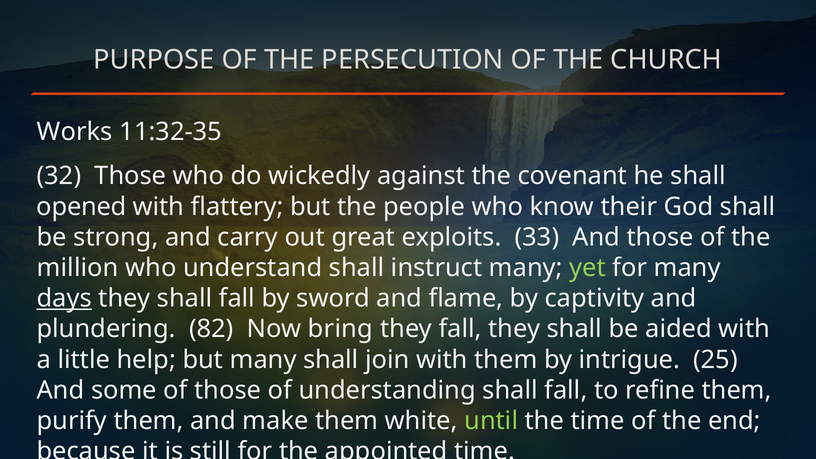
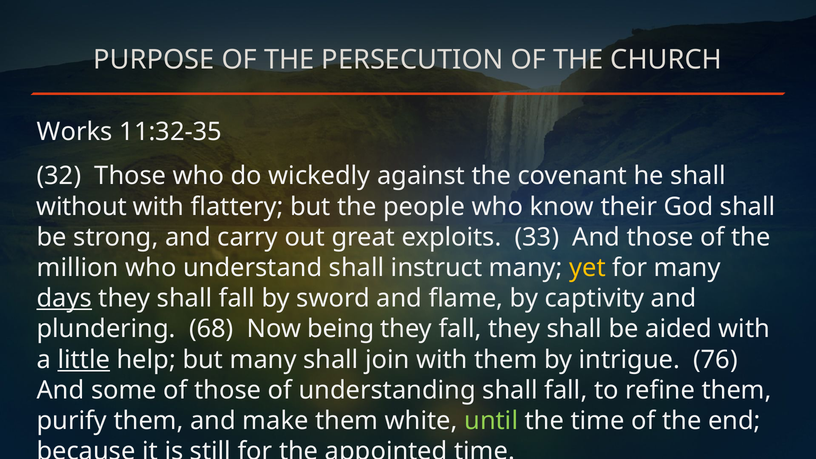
opened: opened -> without
yet colour: light green -> yellow
82: 82 -> 68
bring: bring -> being
little underline: none -> present
25: 25 -> 76
